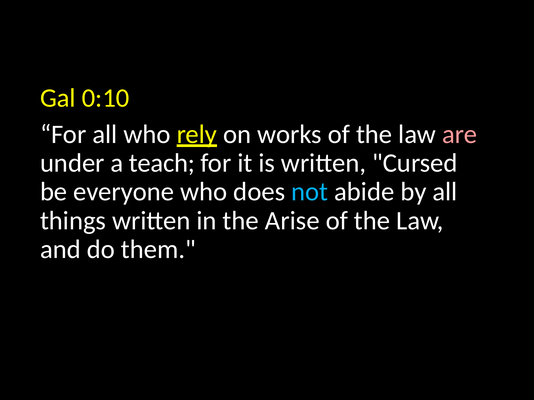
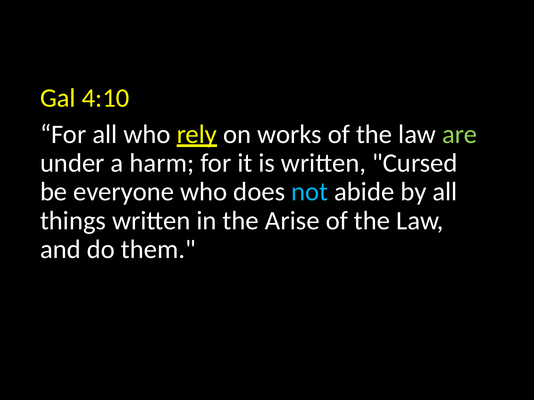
0:10: 0:10 -> 4:10
are colour: pink -> light green
teach: teach -> harm
